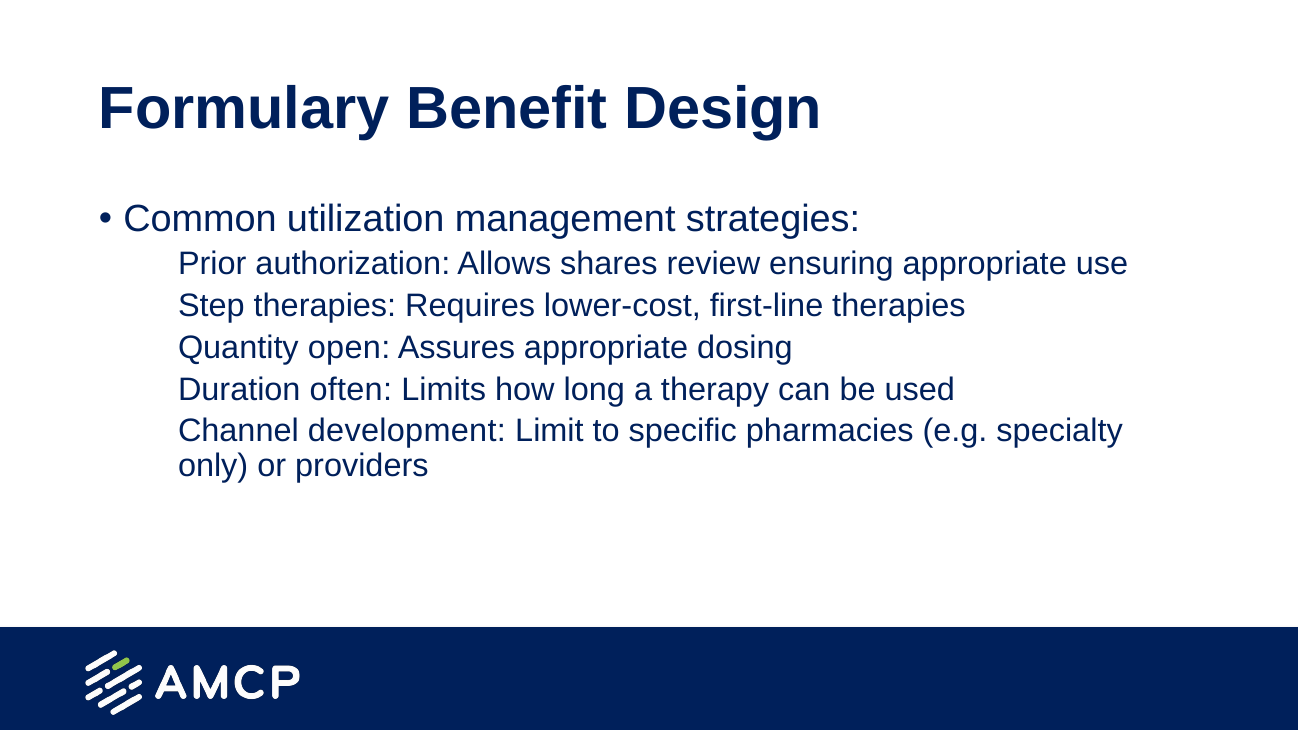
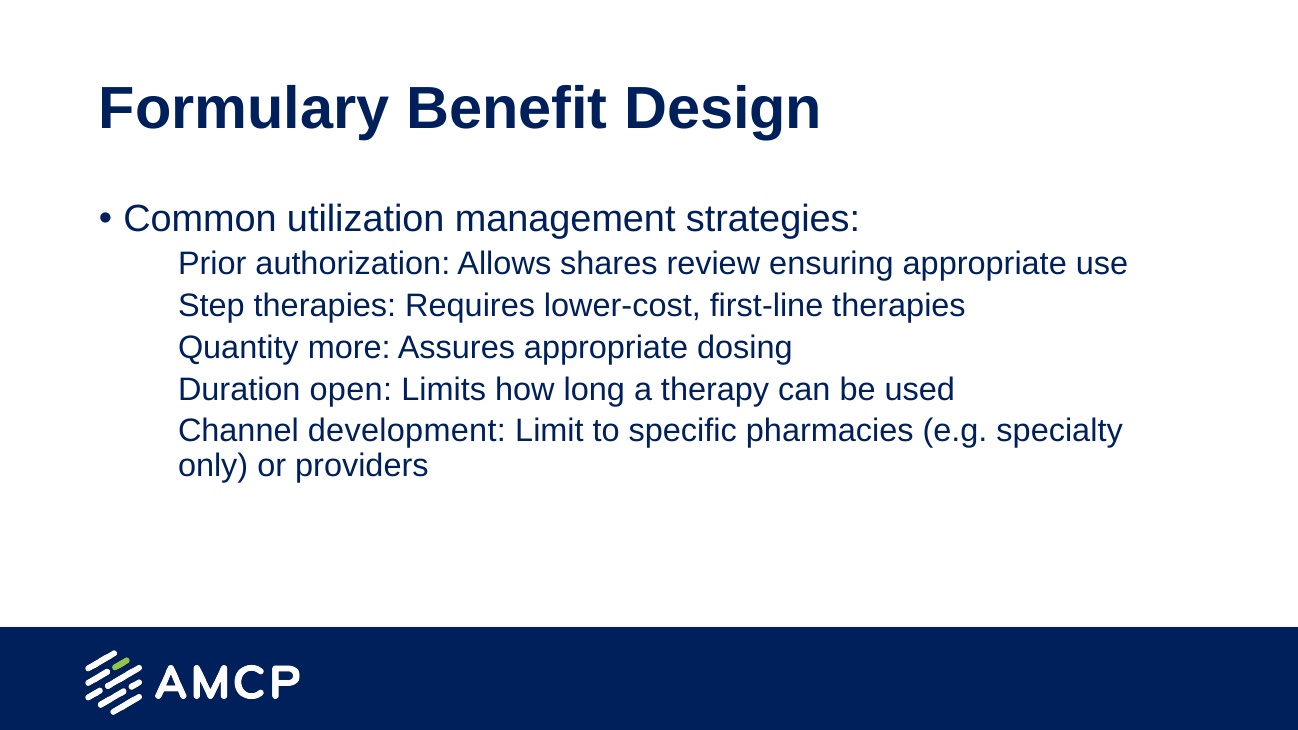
open: open -> more
often: often -> open
